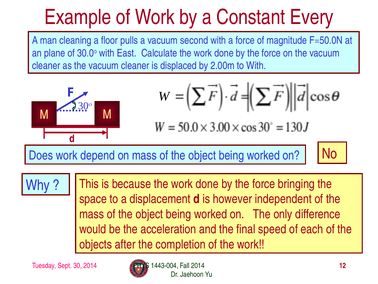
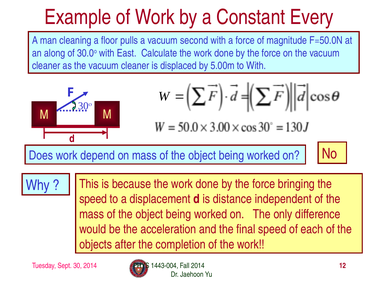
plane: plane -> along
2.00m: 2.00m -> 5.00m
space at (93, 199): space -> speed
however: however -> distance
